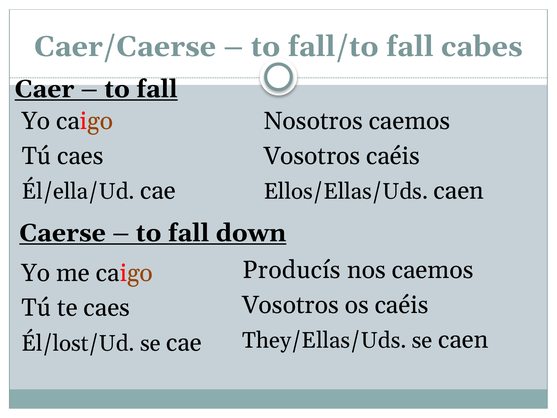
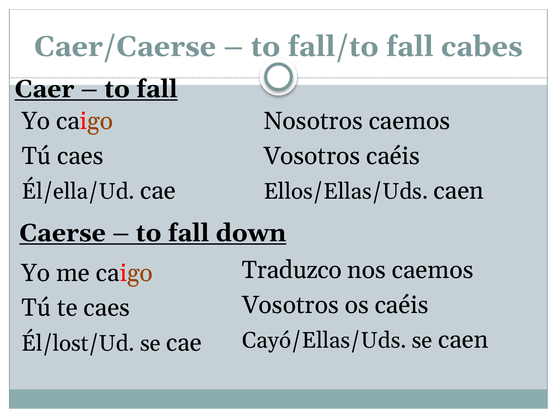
Producís: Producís -> Traduzco
They/Ellas/Uds: They/Ellas/Uds -> Cayó/Ellas/Uds
